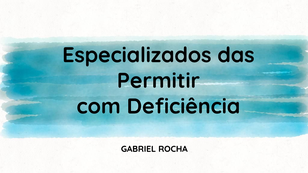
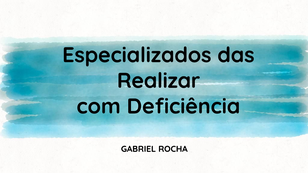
Permitir: Permitir -> Realizar
